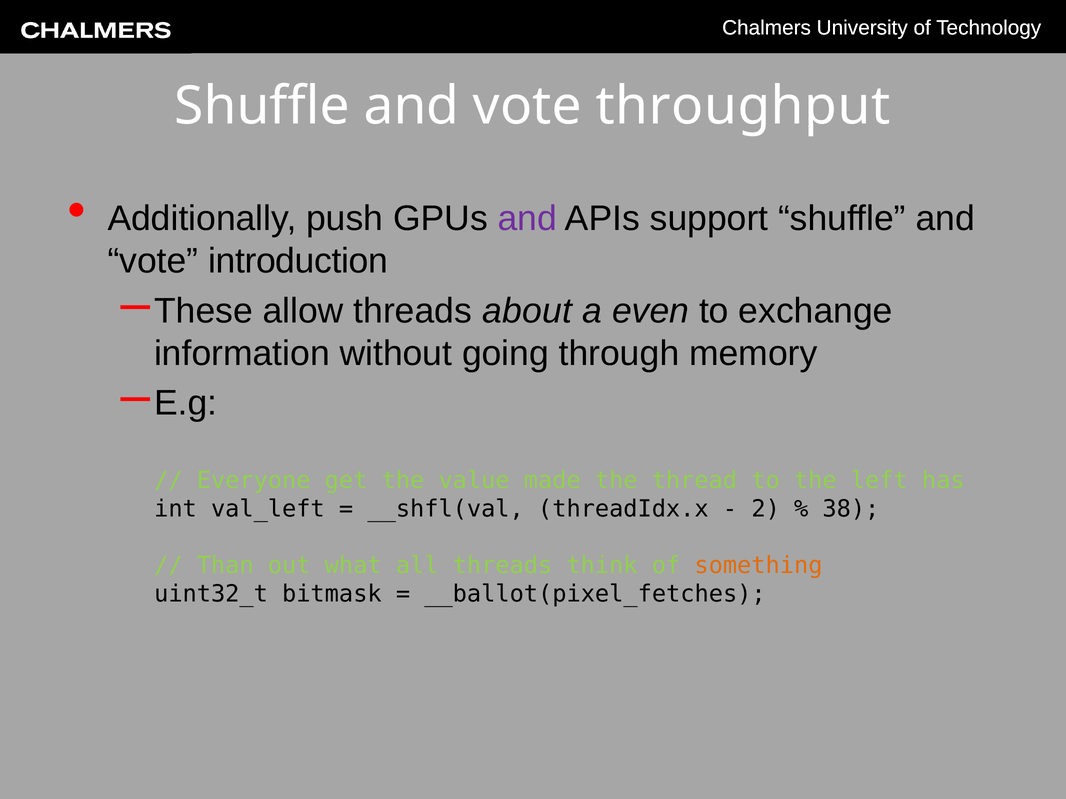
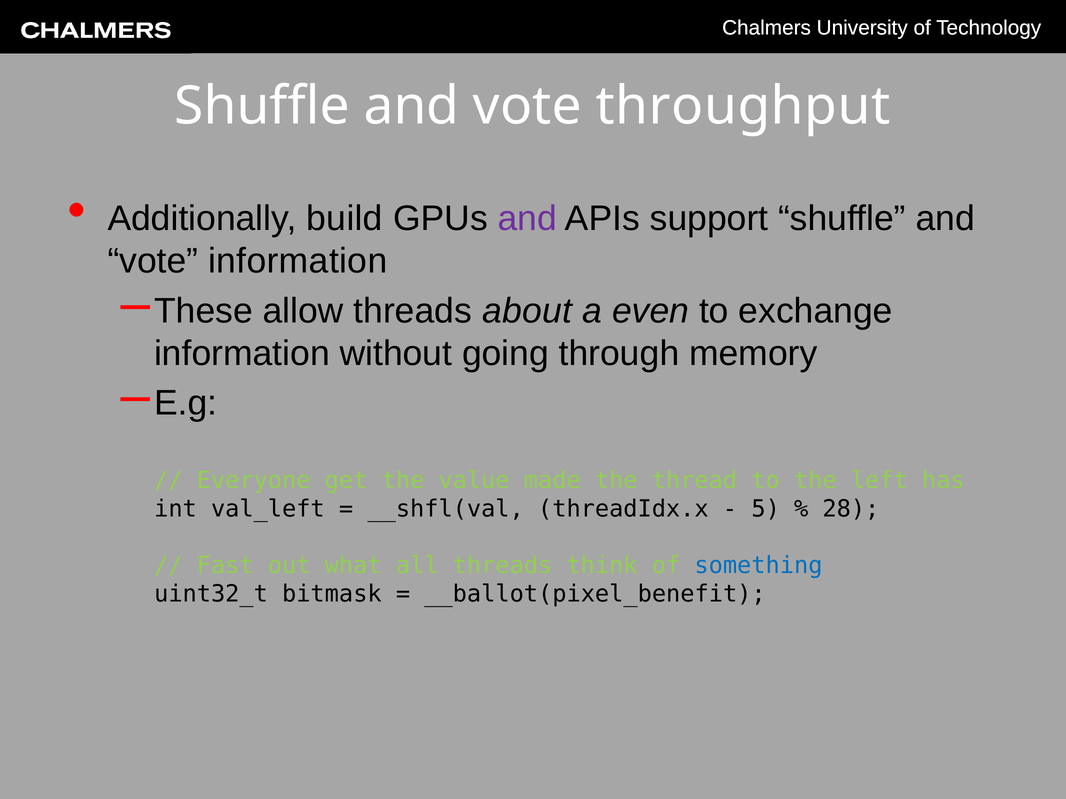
push: push -> build
vote introduction: introduction -> information
2: 2 -> 5
38: 38 -> 28
Than: Than -> Fast
something colour: orange -> blue
__ballot(pixel_fetches: __ballot(pixel_fetches -> __ballot(pixel_benefit
